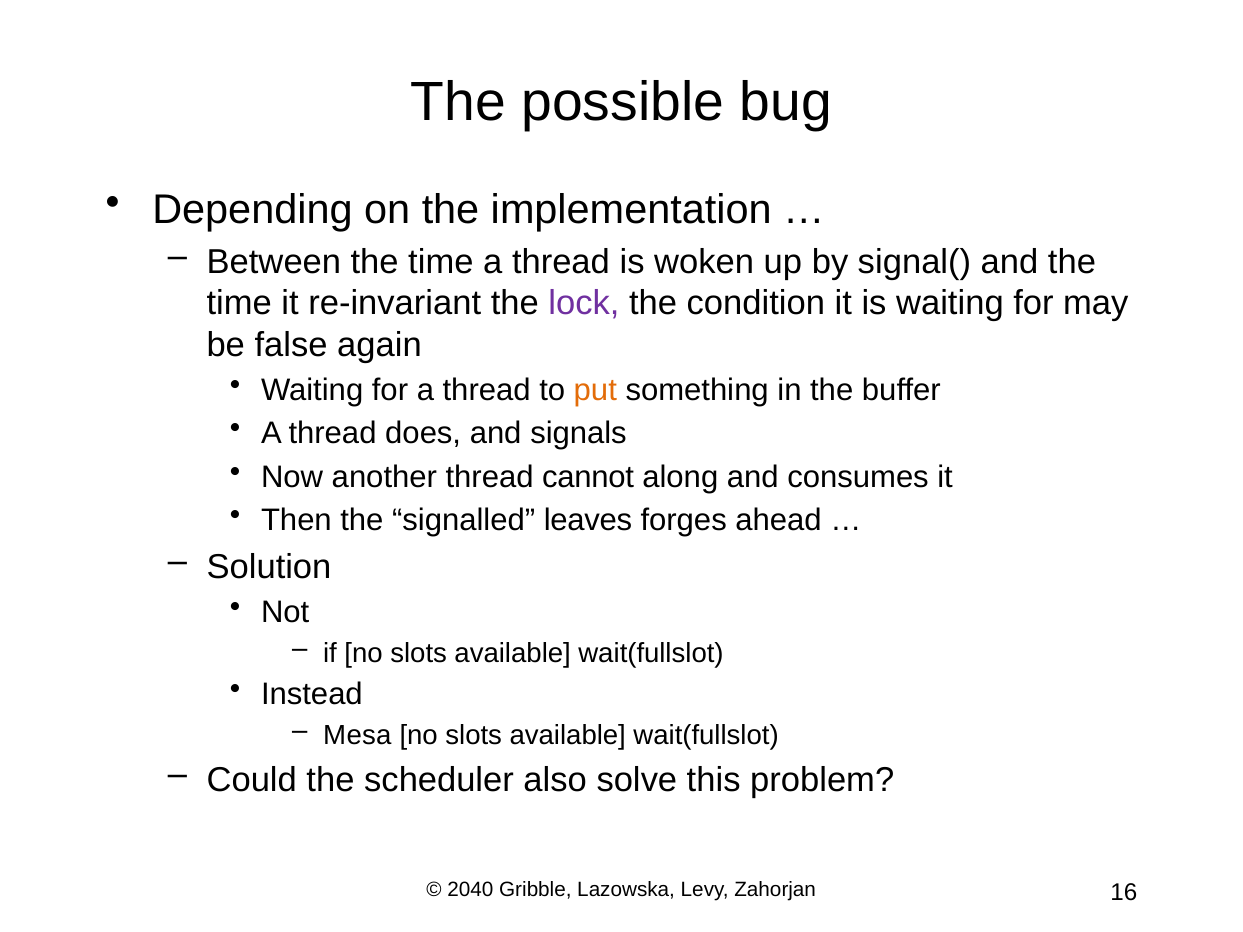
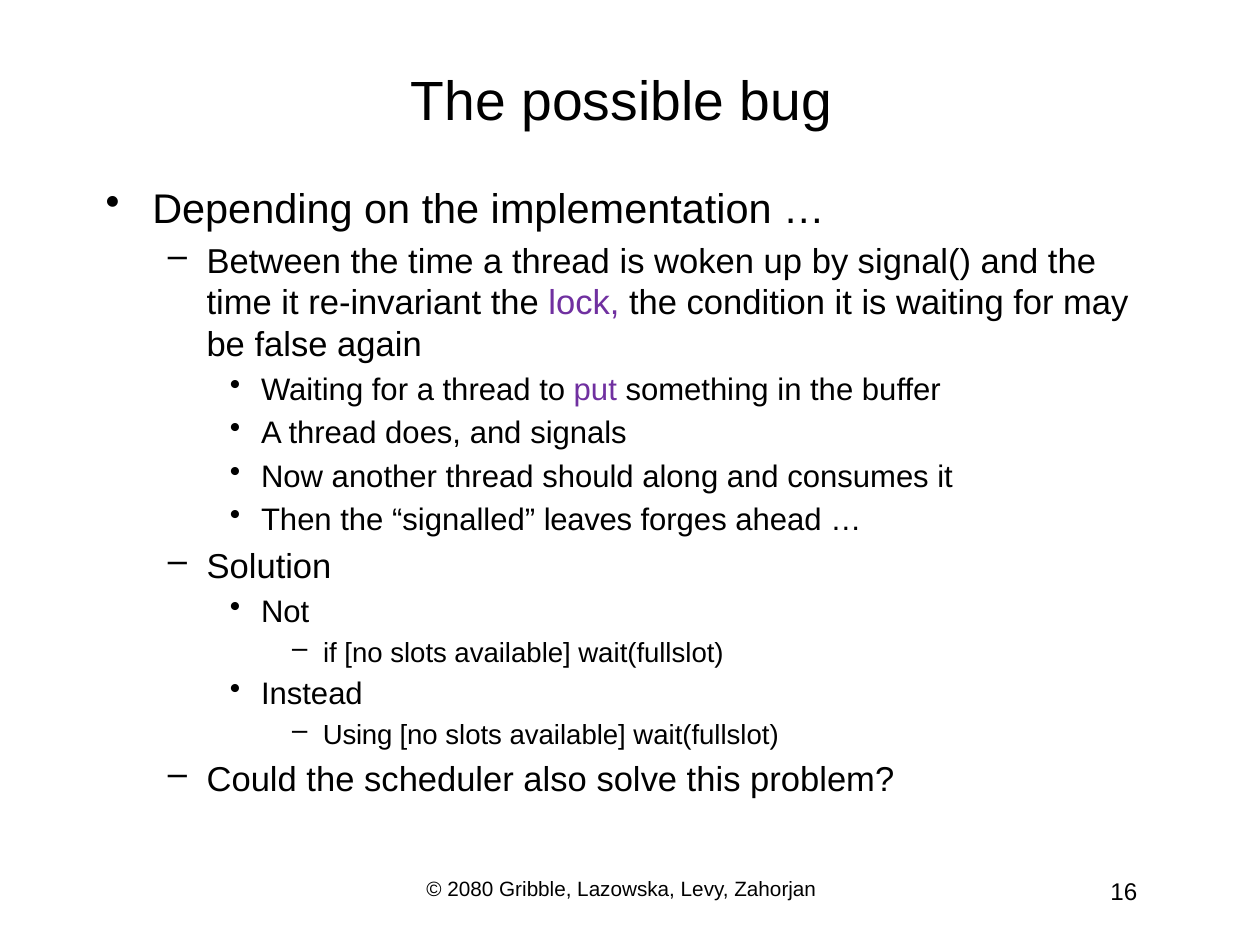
put colour: orange -> purple
cannot: cannot -> should
Mesa: Mesa -> Using
2040: 2040 -> 2080
